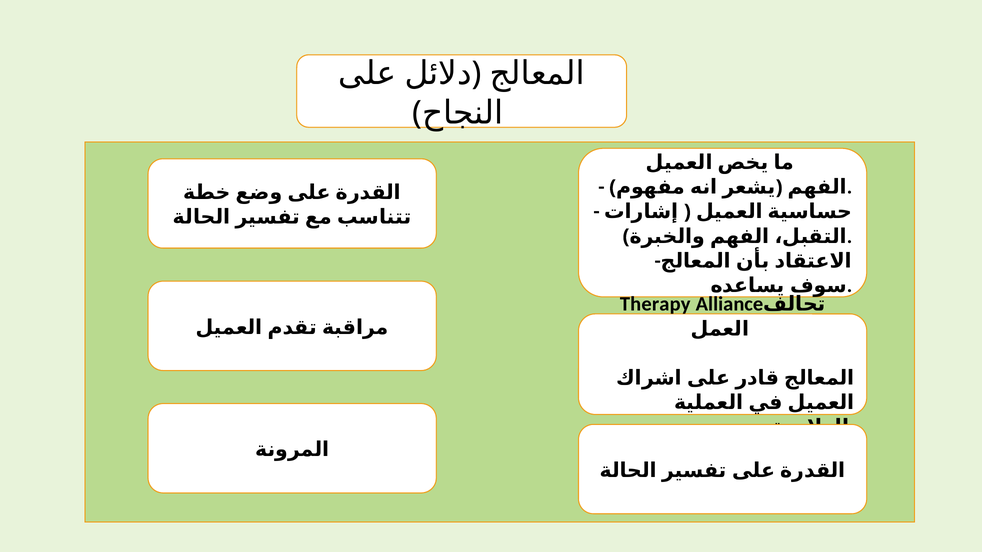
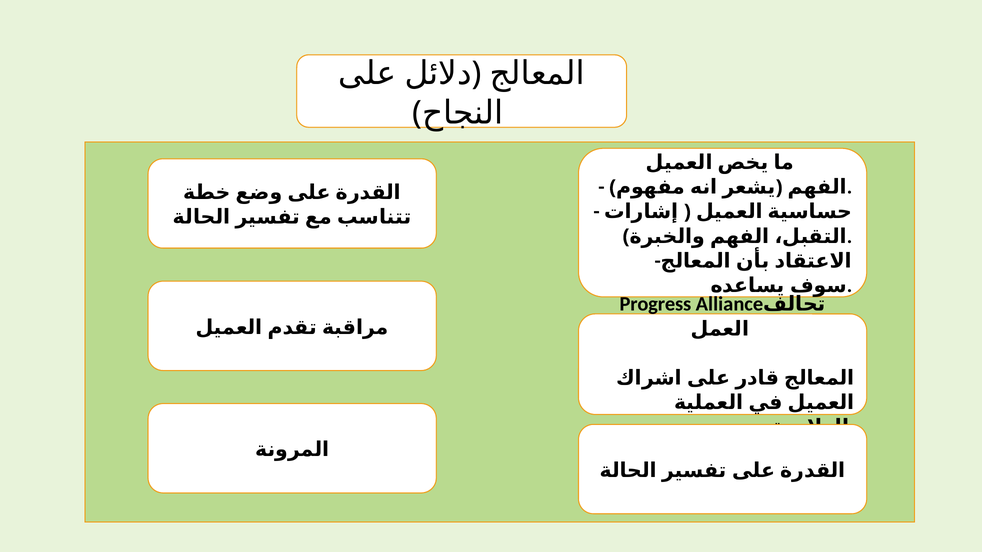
Therapy: Therapy -> Progress
